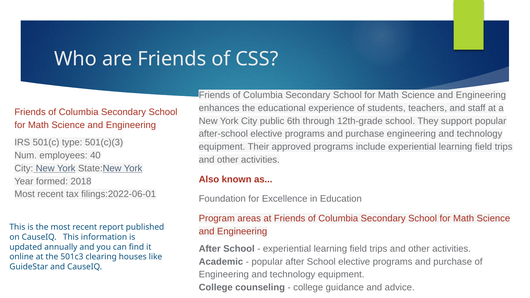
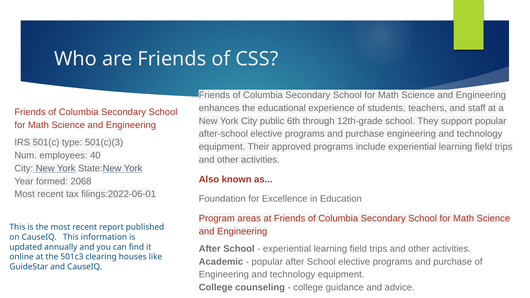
2018: 2018 -> 2068
